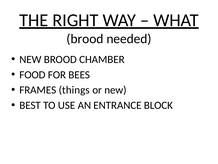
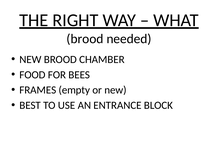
things: things -> empty
